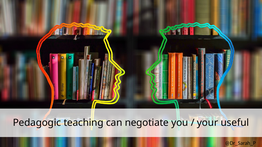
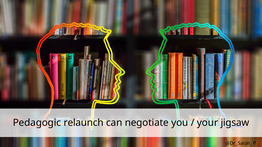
teaching: teaching -> relaunch
useful: useful -> jigsaw
